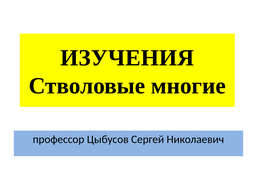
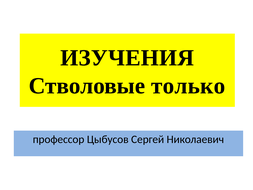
многие: многие -> только
